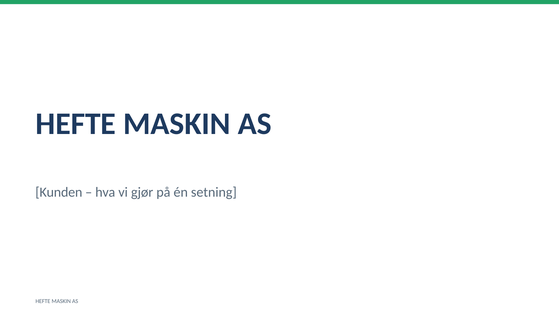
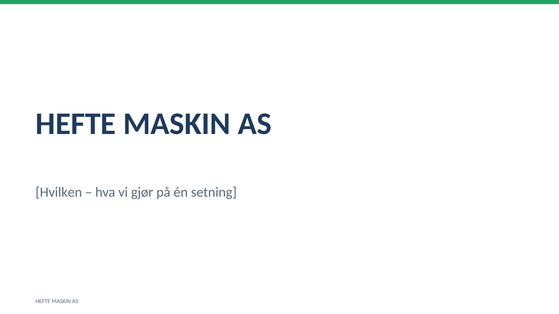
Kunden: Kunden -> Hvilken
